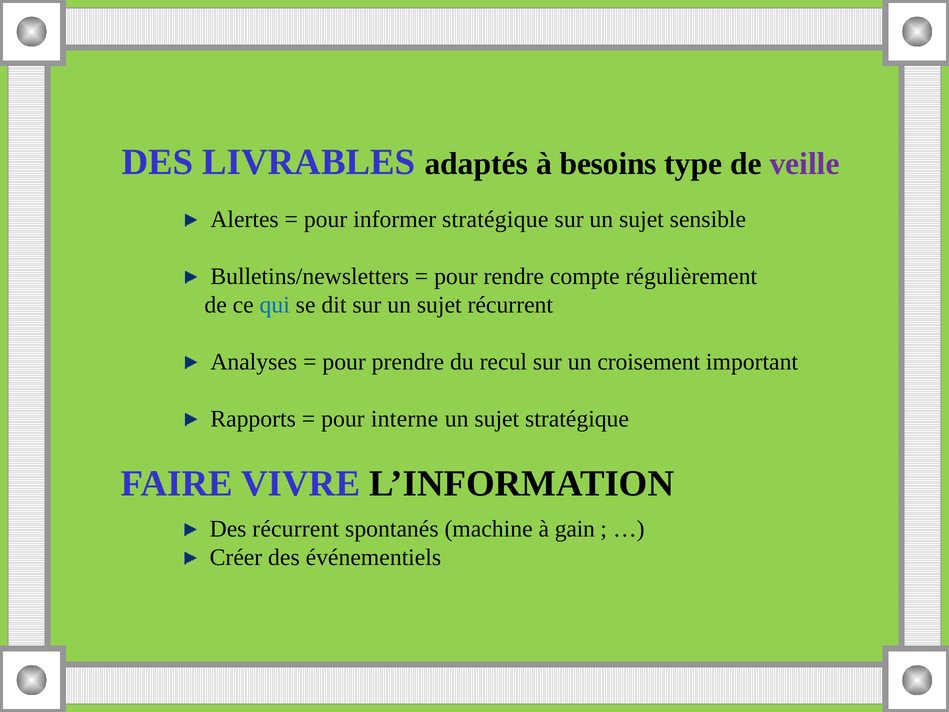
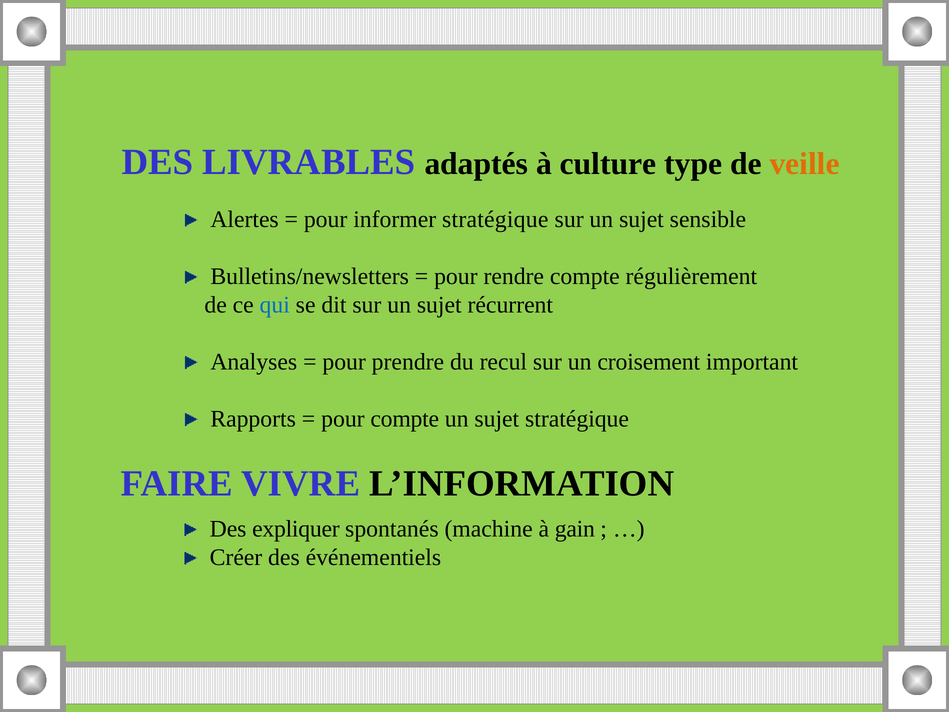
besoins: besoins -> culture
veille colour: purple -> orange
pour interne: interne -> compte
Des récurrent: récurrent -> expliquer
